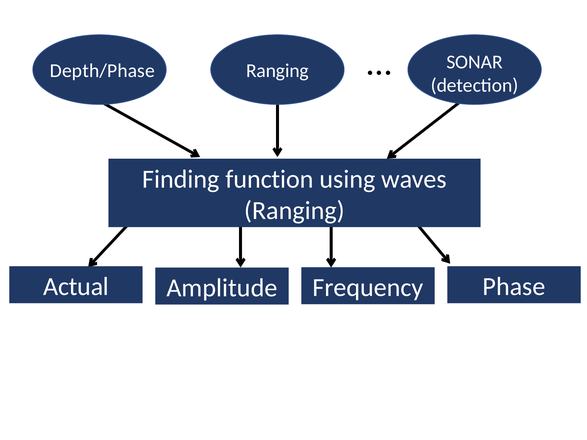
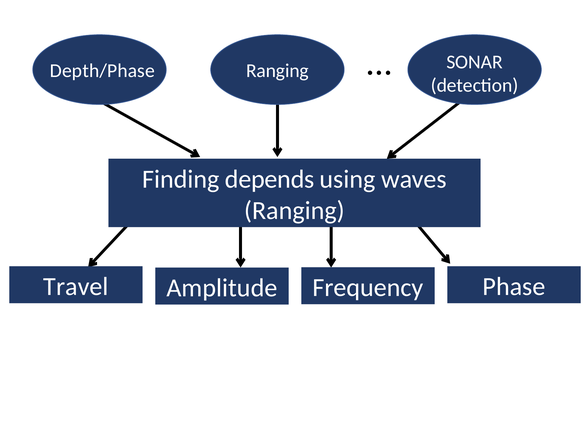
function: function -> depends
Actual: Actual -> Travel
